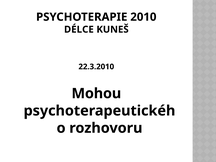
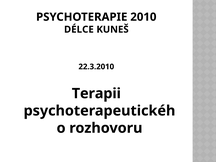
Mohou: Mohou -> Terapii
